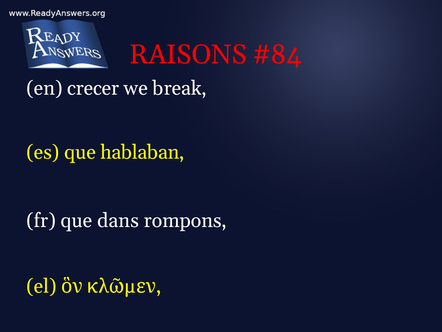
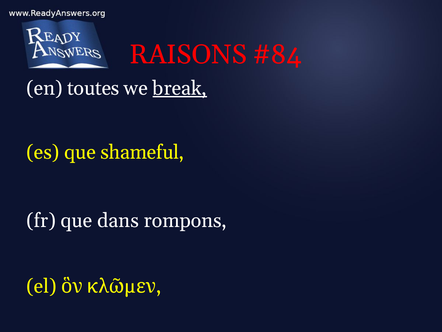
crecer: crecer -> toutes
break underline: none -> present
hablaban: hablaban -> shameful
